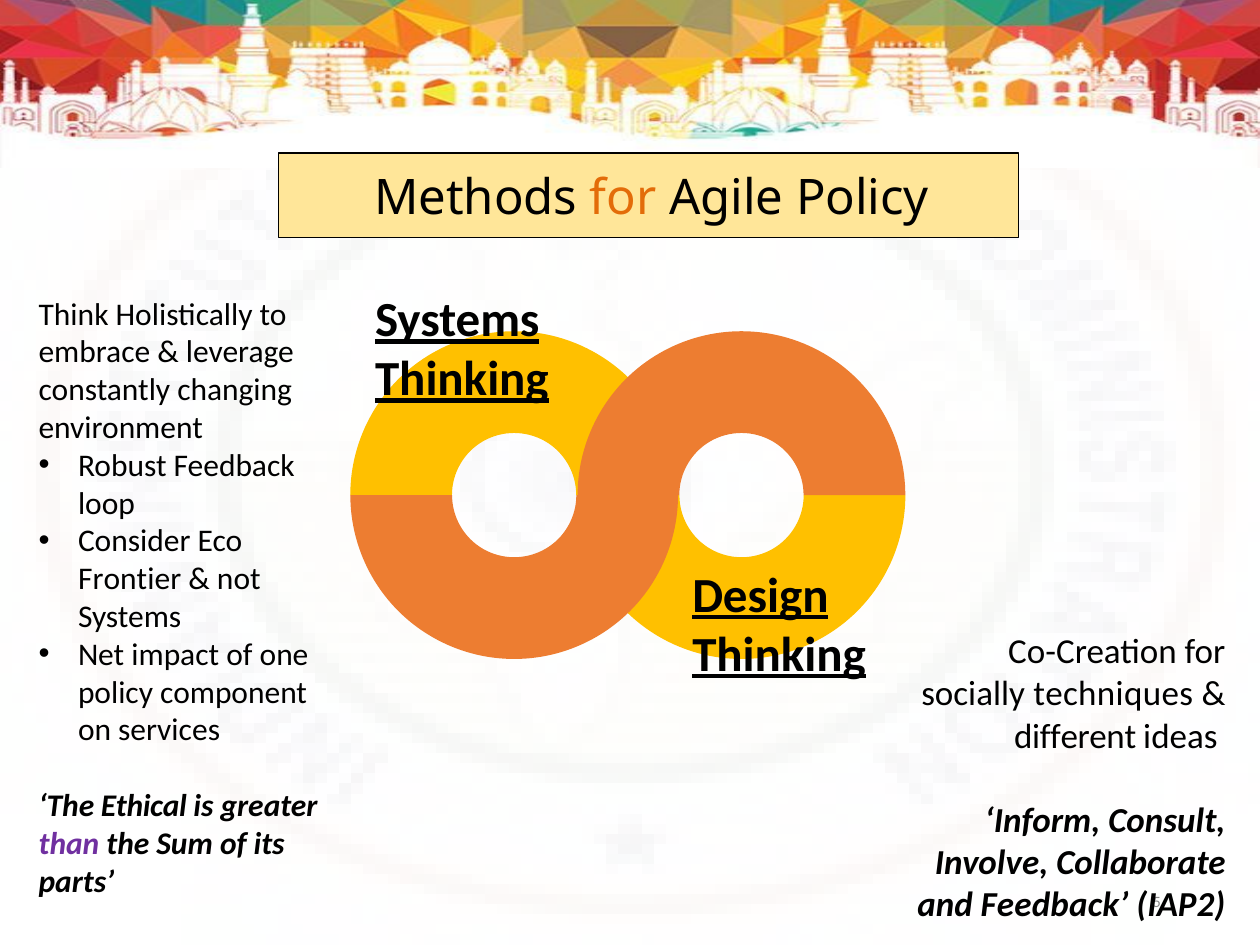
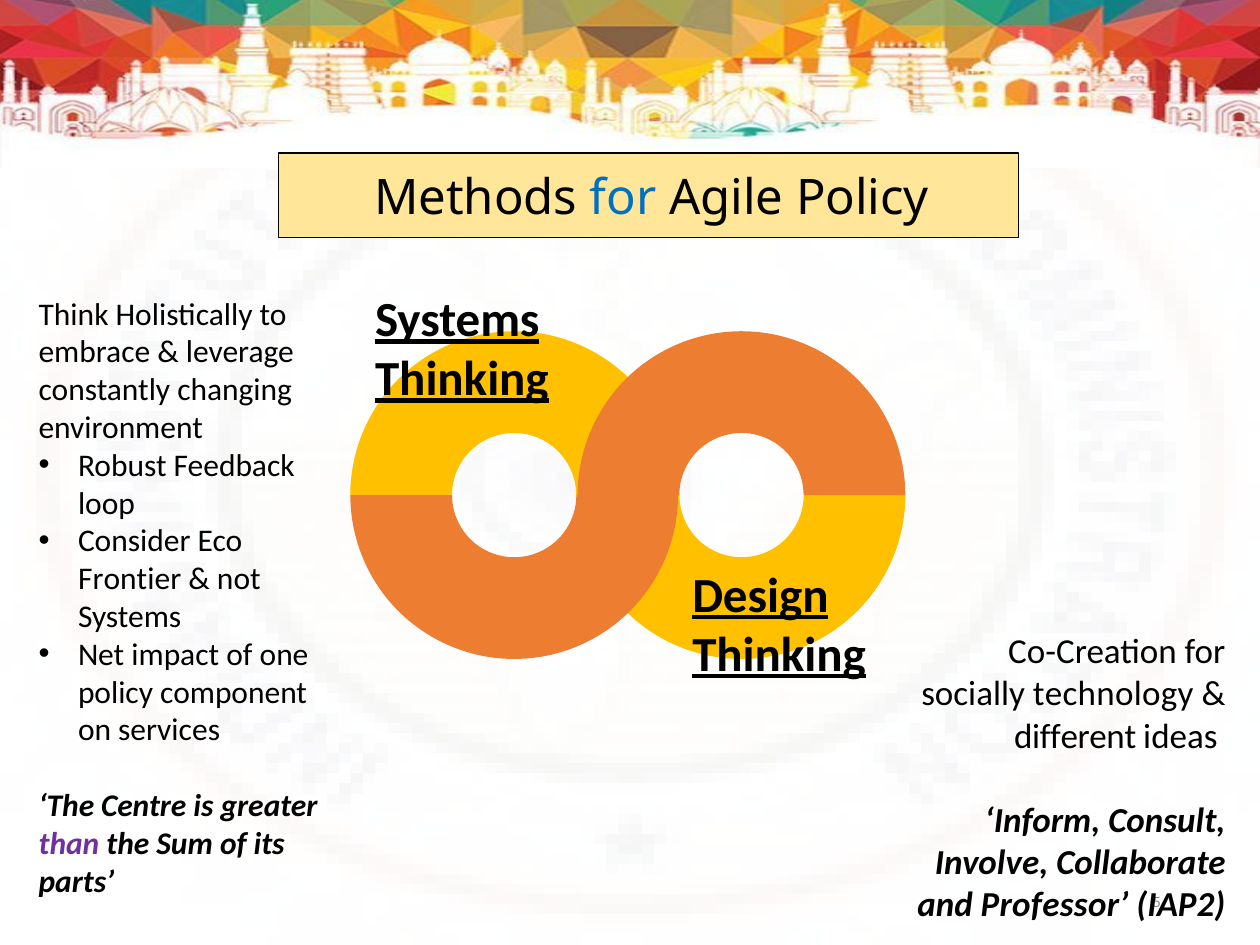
for at (623, 199) colour: orange -> blue
techniques: techniques -> technology
Ethical: Ethical -> Centre
and Feedback: Feedback -> Professor
